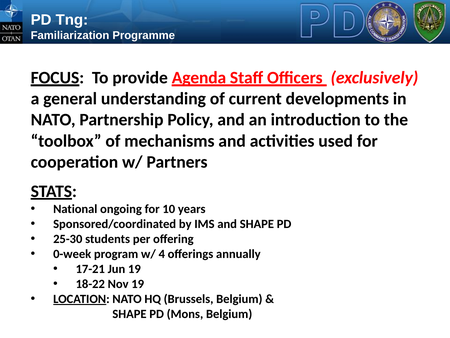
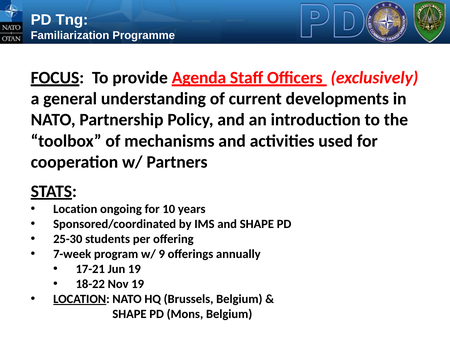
National at (75, 209): National -> Location
0-week: 0-week -> 7-week
4: 4 -> 9
